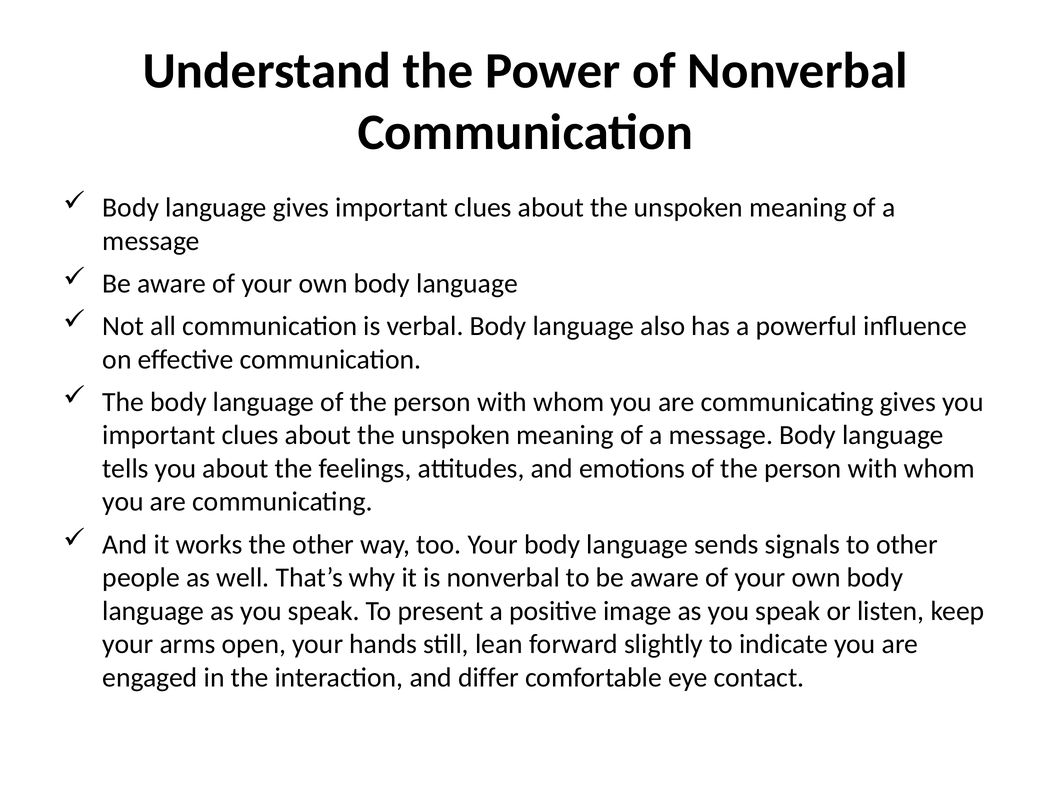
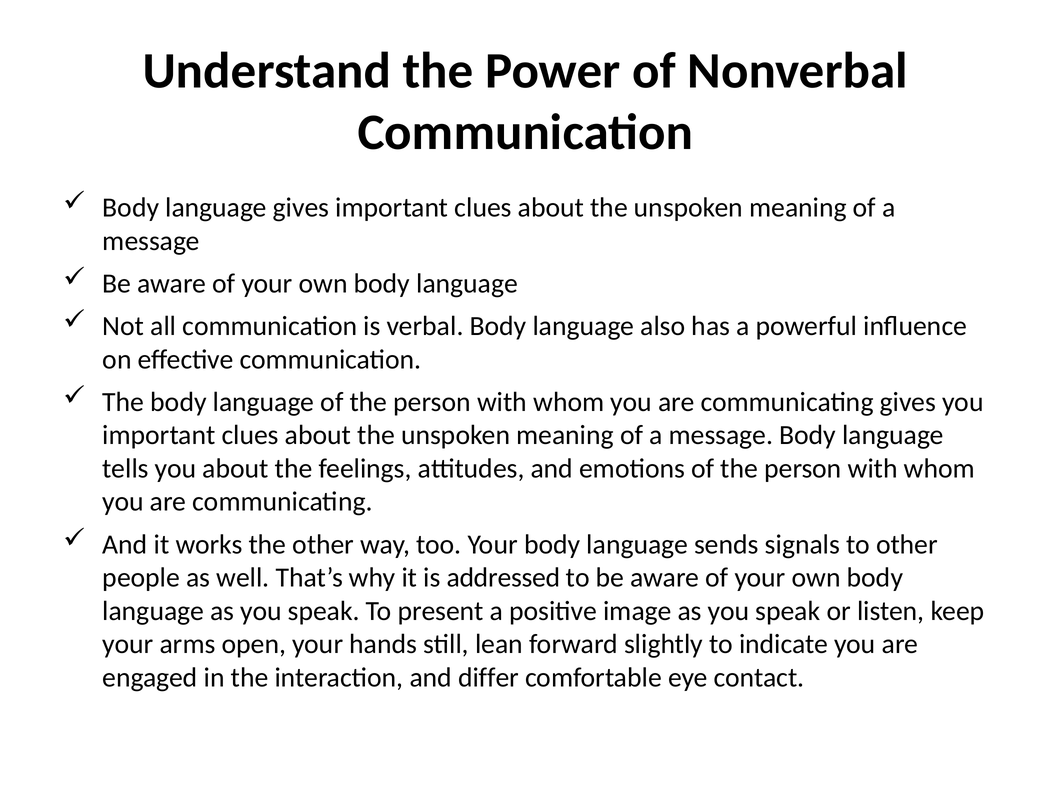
is nonverbal: nonverbal -> addressed
